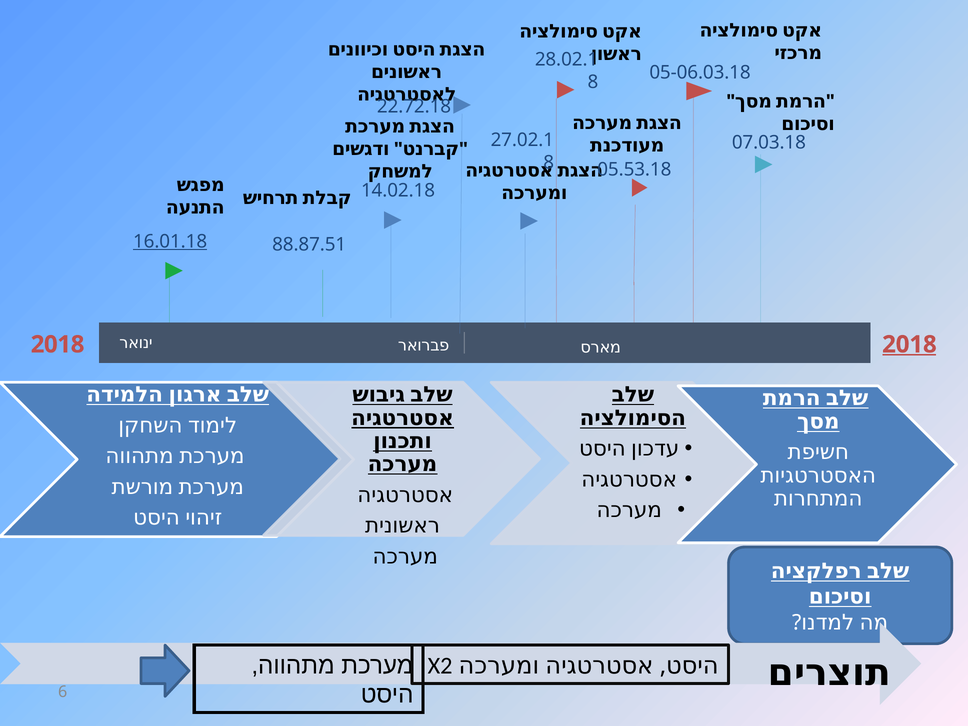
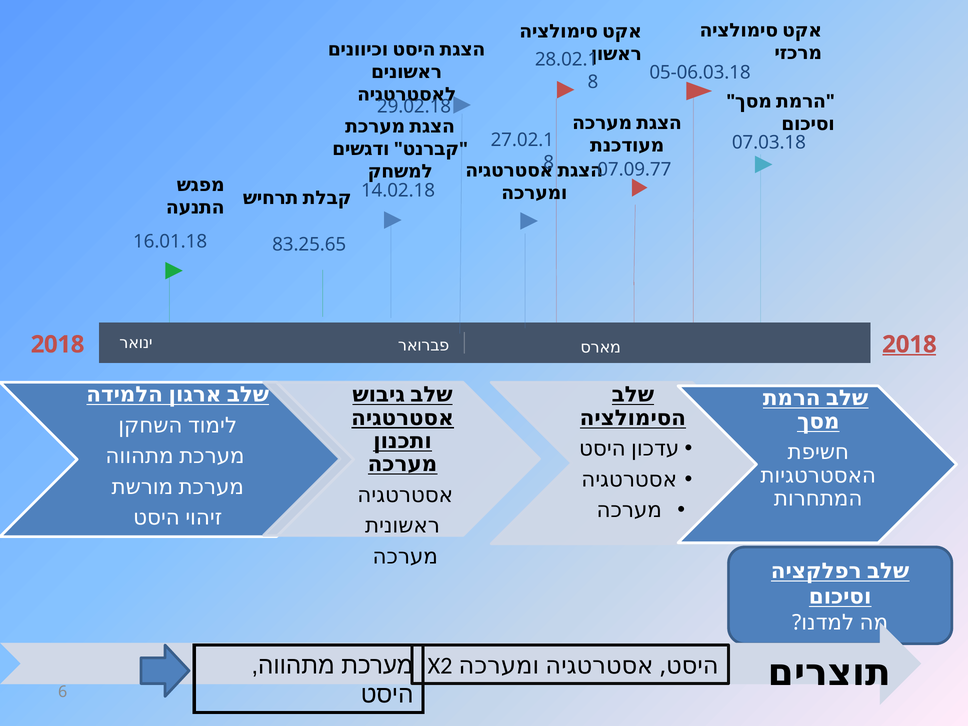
22.72.18: 22.72.18 -> 29.02.18
05.53.18: 05.53.18 -> 07.09.77
16.01.18 underline: present -> none
88.87.51: 88.87.51 -> 83.25.65
